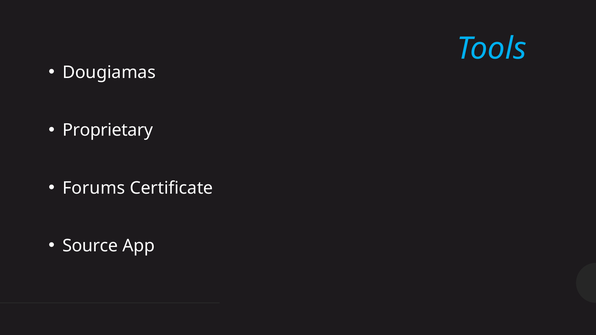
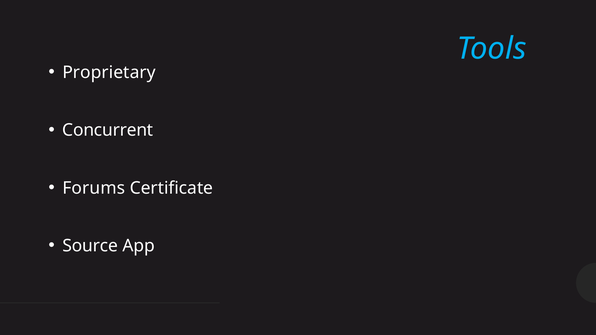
Dougiamas: Dougiamas -> Proprietary
Proprietary: Proprietary -> Concurrent
